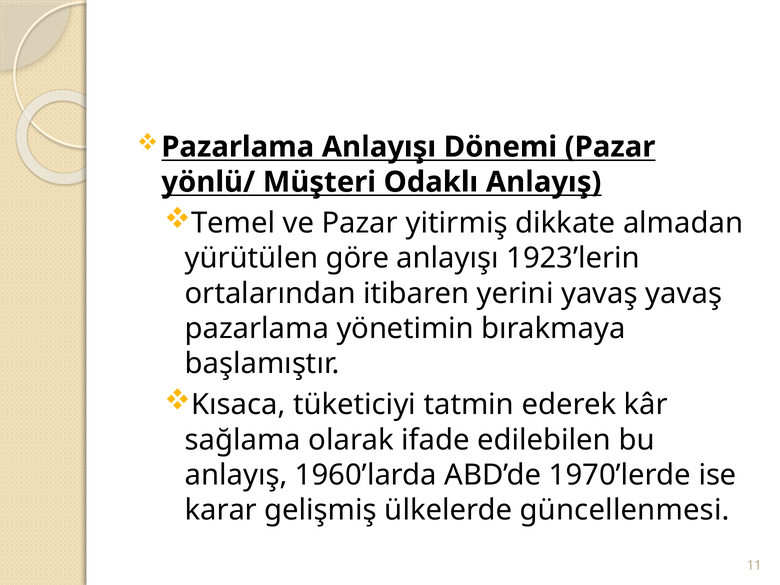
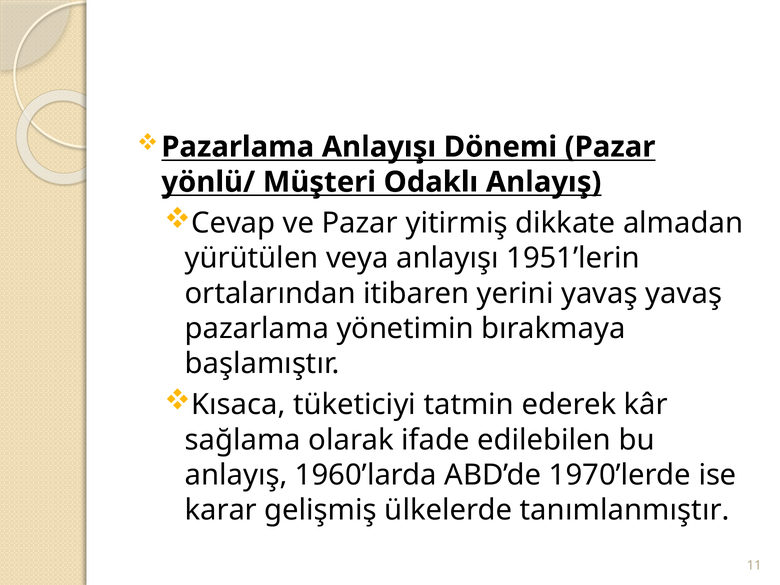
Temel: Temel -> Cevap
göre: göre -> veya
1923’lerin: 1923’lerin -> 1951’lerin
güncellenmesi: güncellenmesi -> tanımlanmıştır
